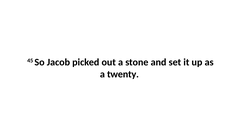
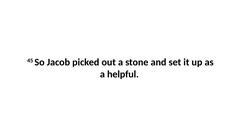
twenty: twenty -> helpful
